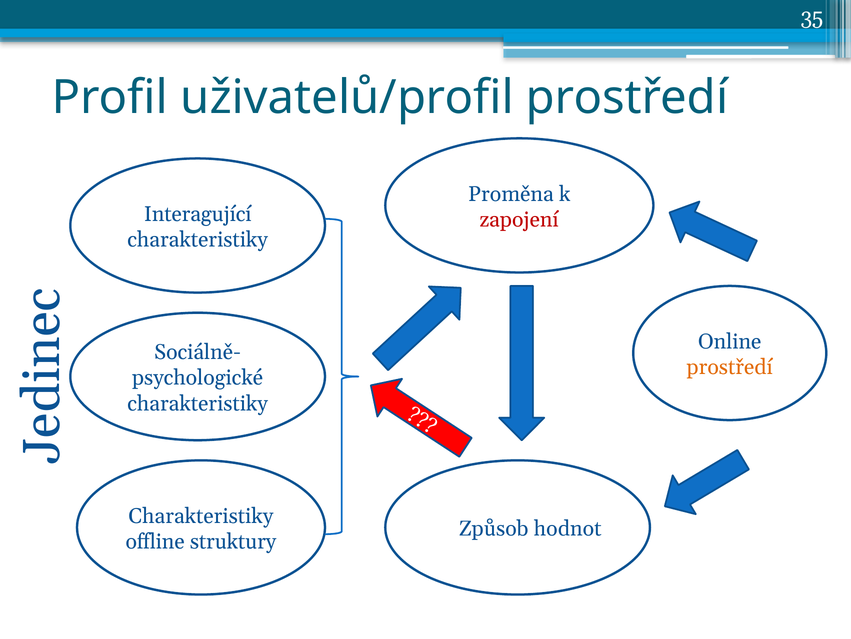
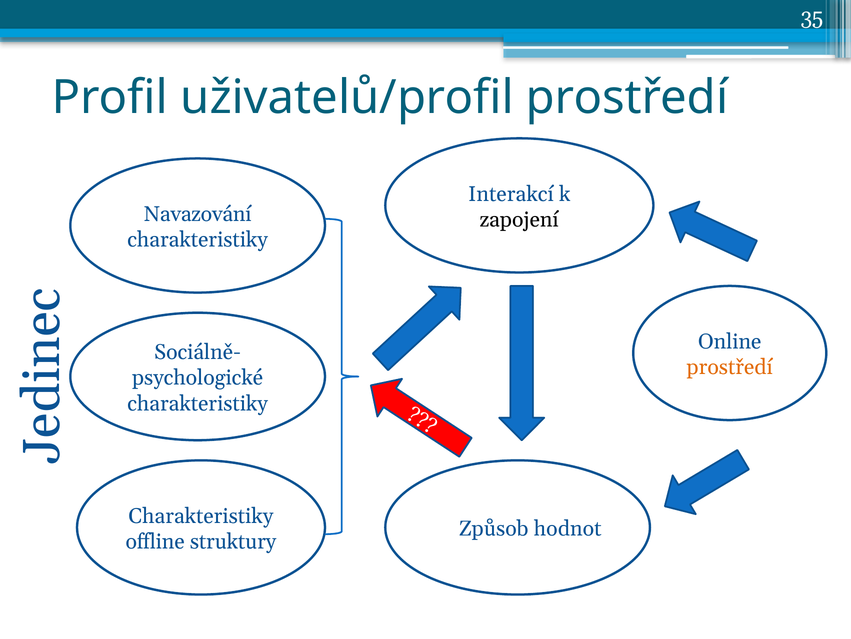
Proměna: Proměna -> Interakcí
Interagující: Interagující -> Navazování
zapojení colour: red -> black
